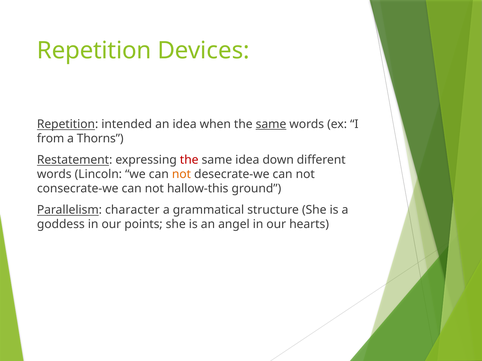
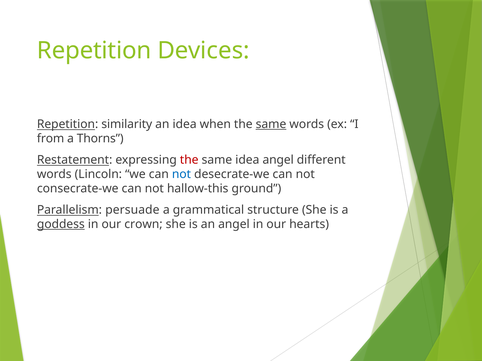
intended: intended -> similarity
idea down: down -> angel
not at (181, 174) colour: orange -> blue
character: character -> persuade
goddess underline: none -> present
points: points -> crown
